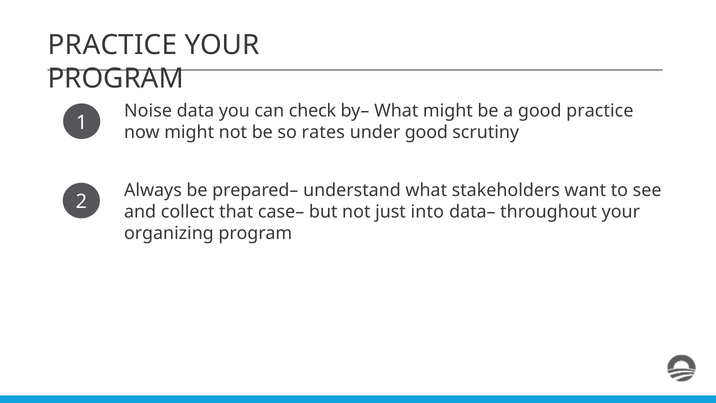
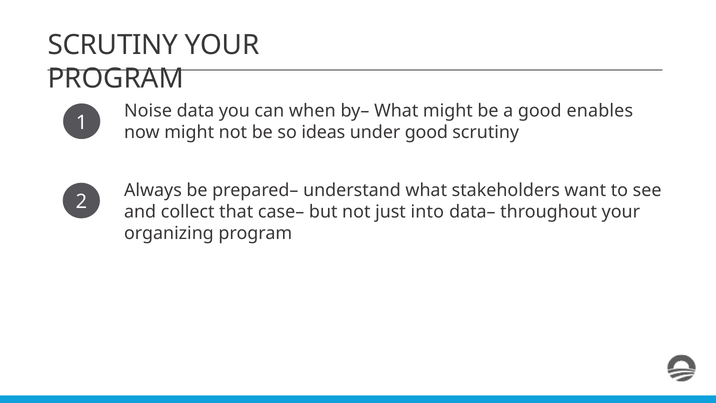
PRACTICE at (113, 45): PRACTICE -> SCRUTINY
check: check -> when
good practice: practice -> enables
rates: rates -> ideas
